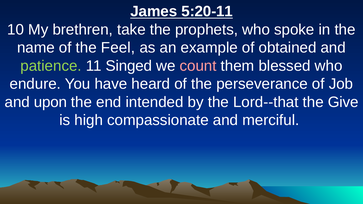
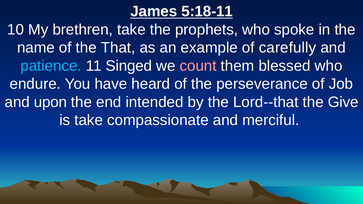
5:20-11: 5:20-11 -> 5:18-11
Feel: Feel -> That
obtained: obtained -> carefully
patience colour: light green -> light blue
is high: high -> take
